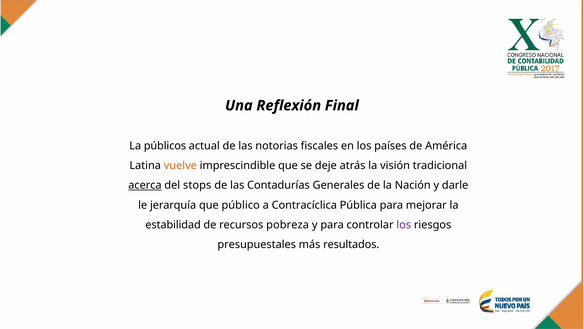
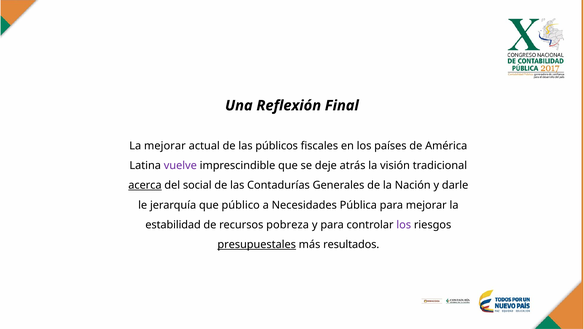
La públicos: públicos -> mejorar
notorias: notorias -> públicos
vuelve colour: orange -> purple
stops: stops -> social
Contracíclica: Contracíclica -> Necesidades
presupuestales underline: none -> present
